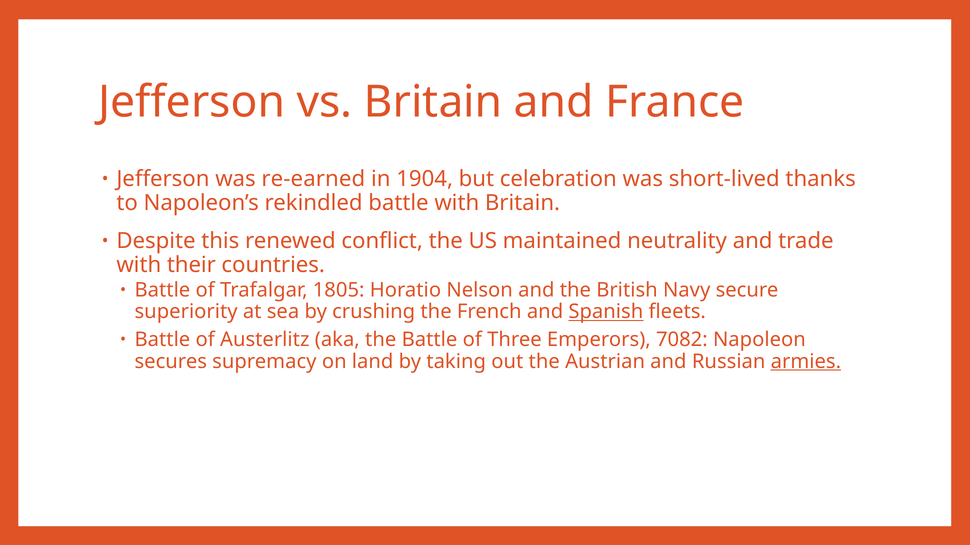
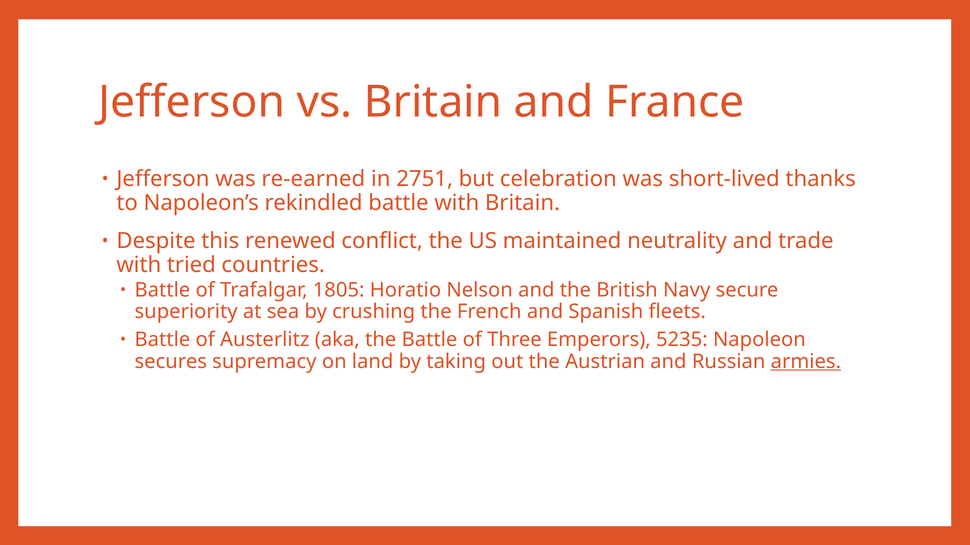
1904: 1904 -> 2751
their: their -> tried
Spanish underline: present -> none
7082: 7082 -> 5235
